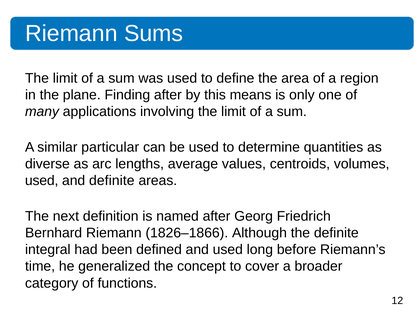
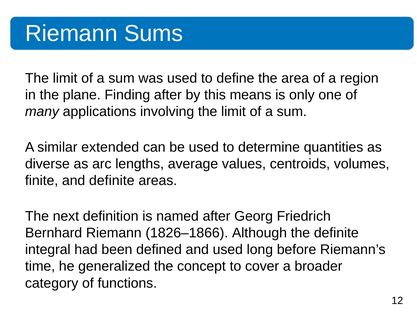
particular: particular -> extended
used at (42, 180): used -> finite
